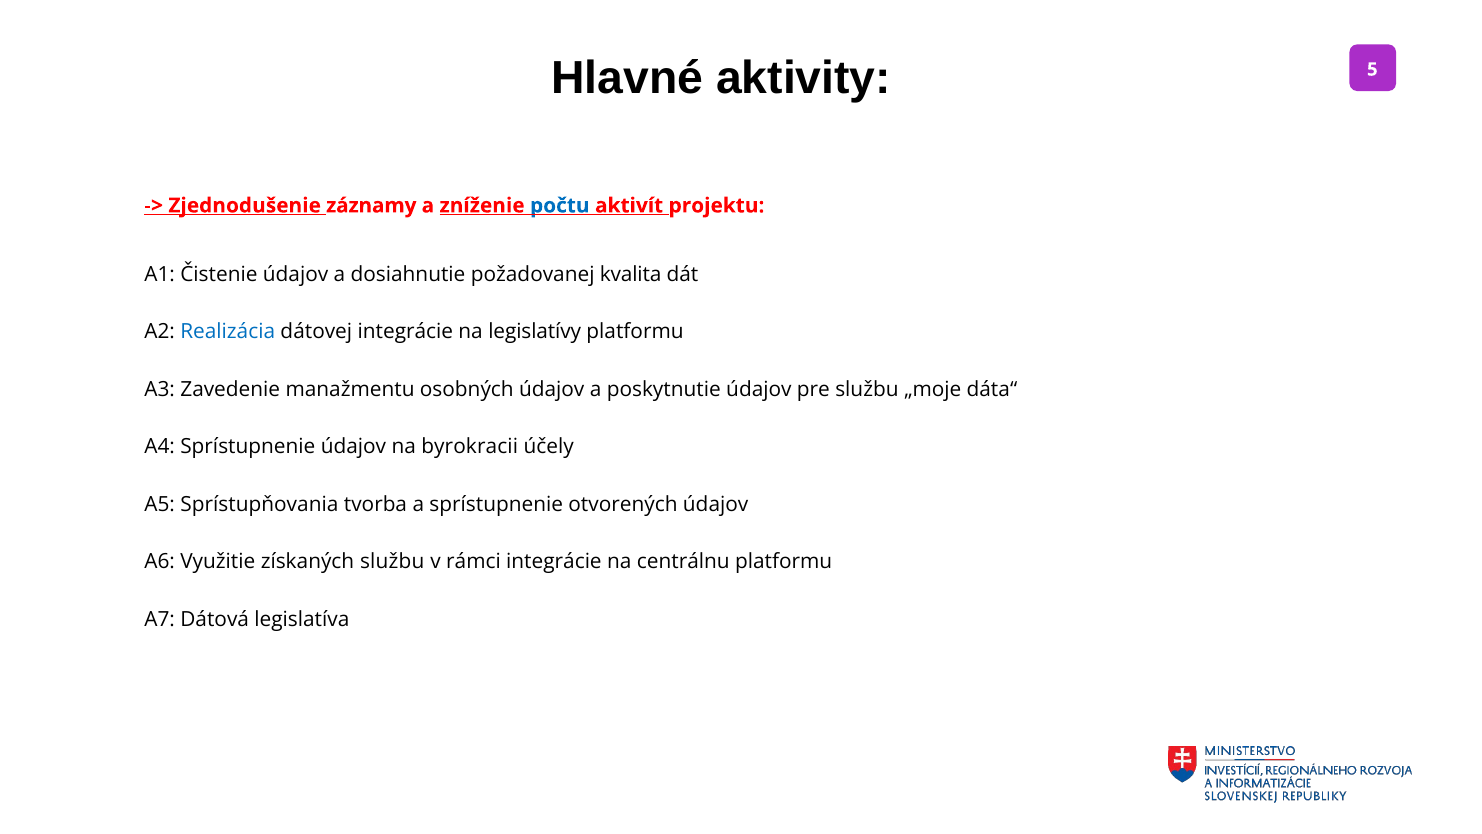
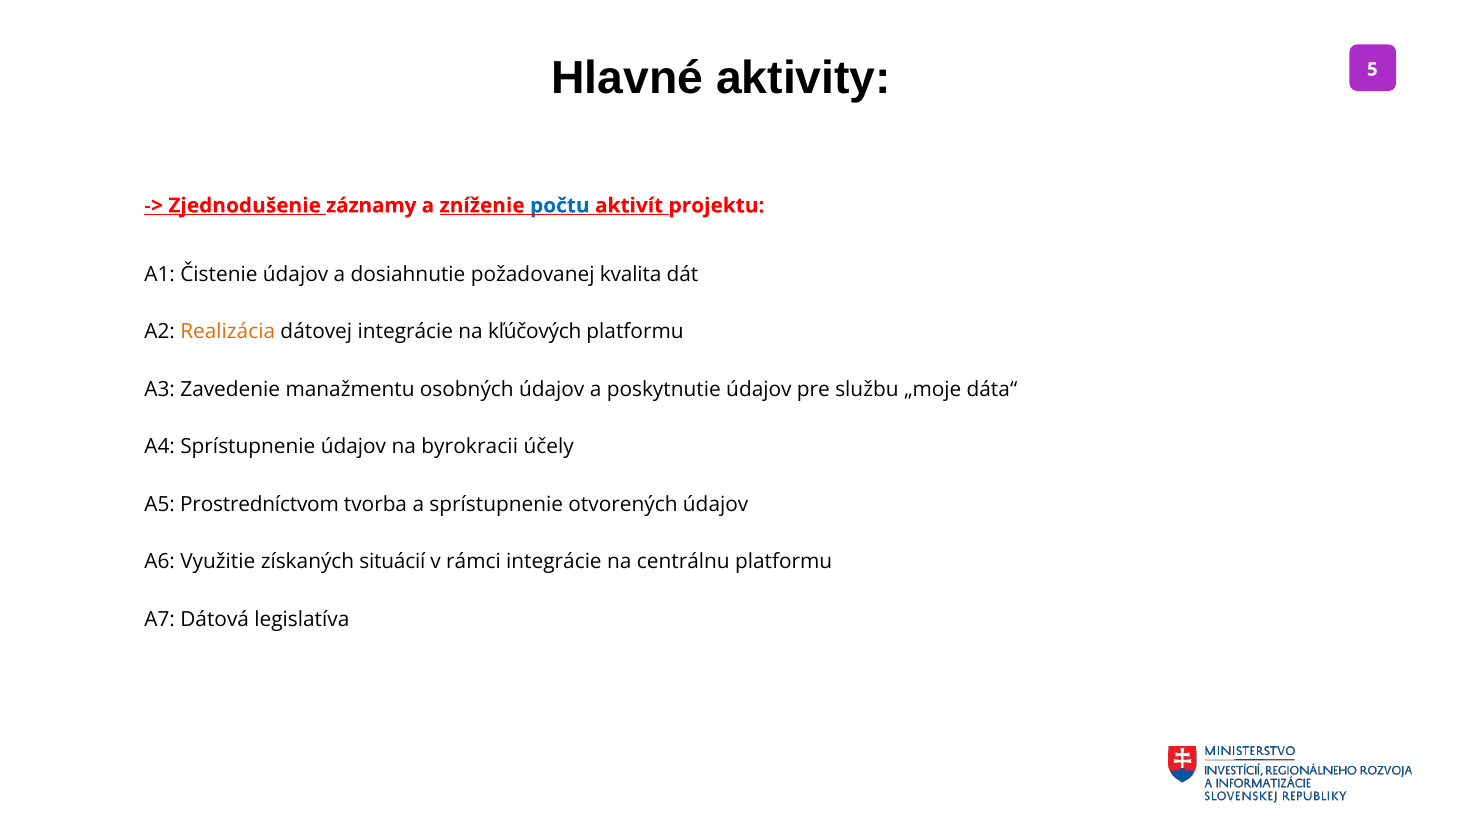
Realizácia colour: blue -> orange
legislatívy: legislatívy -> kľúčových
Sprístupňovania: Sprístupňovania -> Prostredníctvom
získaných službu: službu -> situácií
